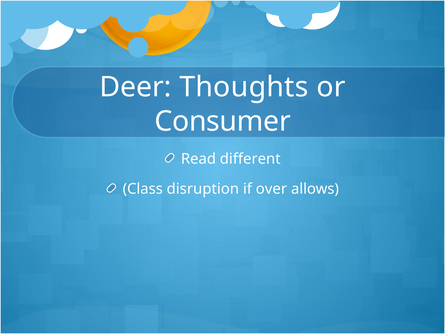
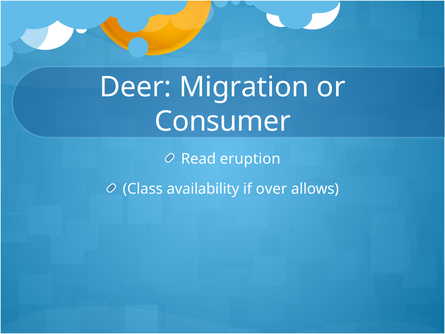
Thoughts: Thoughts -> Migration
different: different -> eruption
disruption: disruption -> availability
